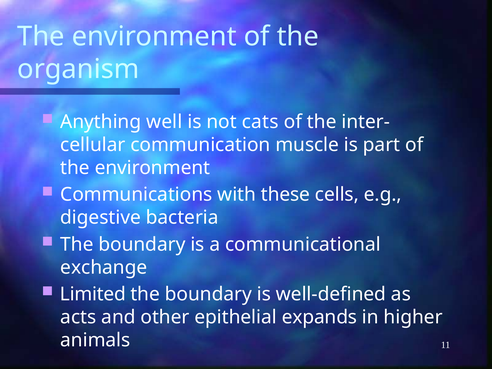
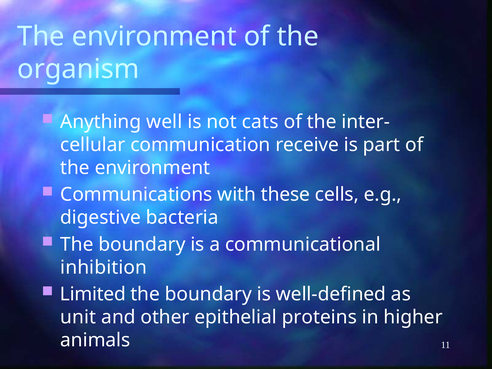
muscle: muscle -> receive
exchange: exchange -> inhibition
acts: acts -> unit
expands: expands -> proteins
